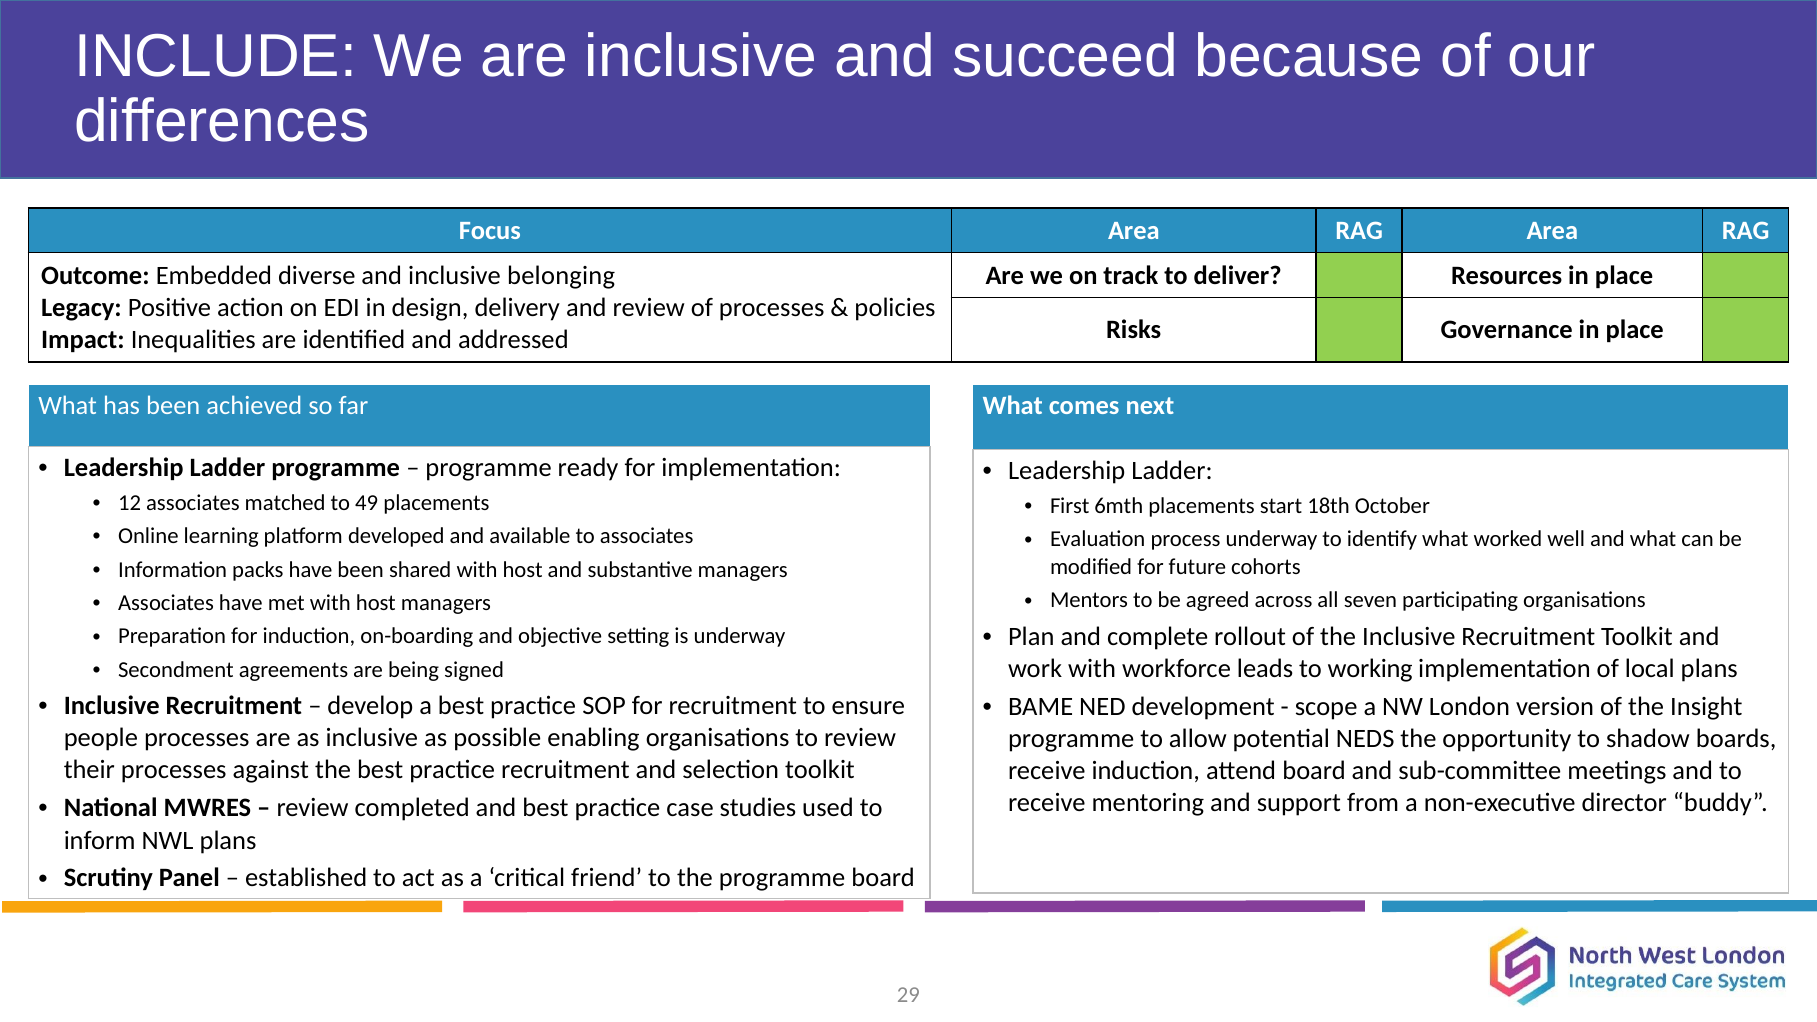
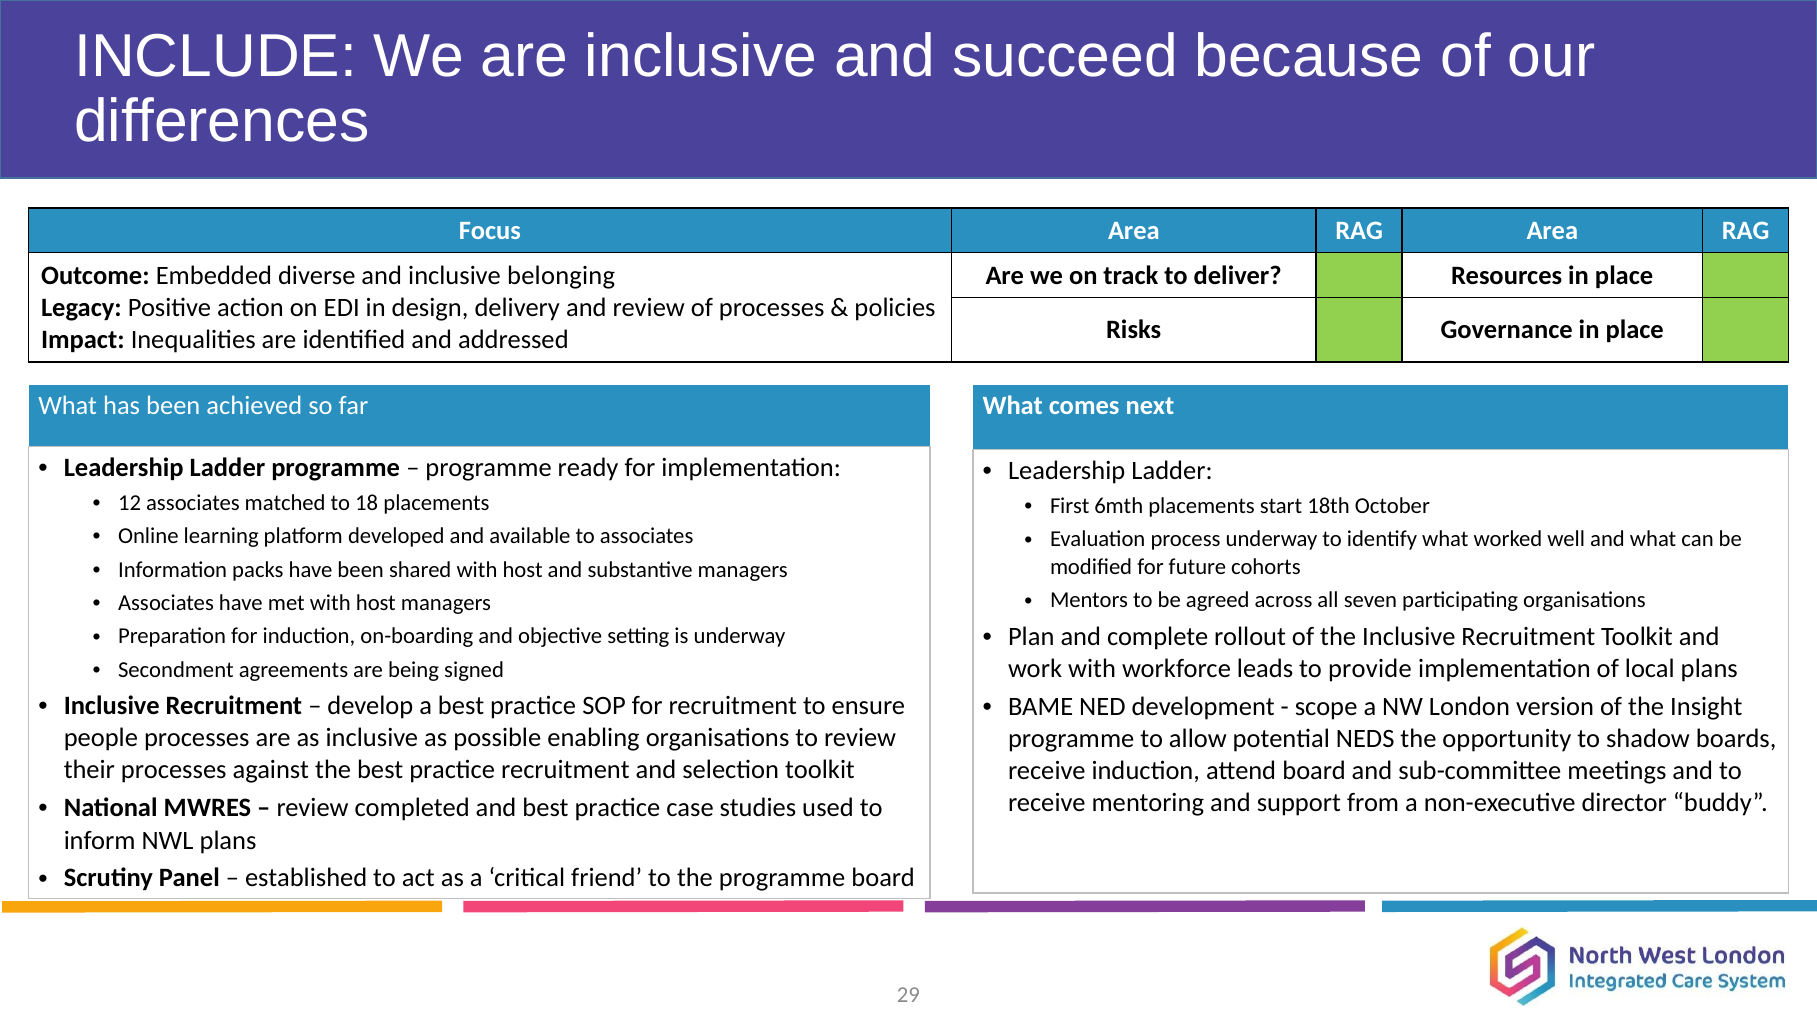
49: 49 -> 18
working: working -> provide
